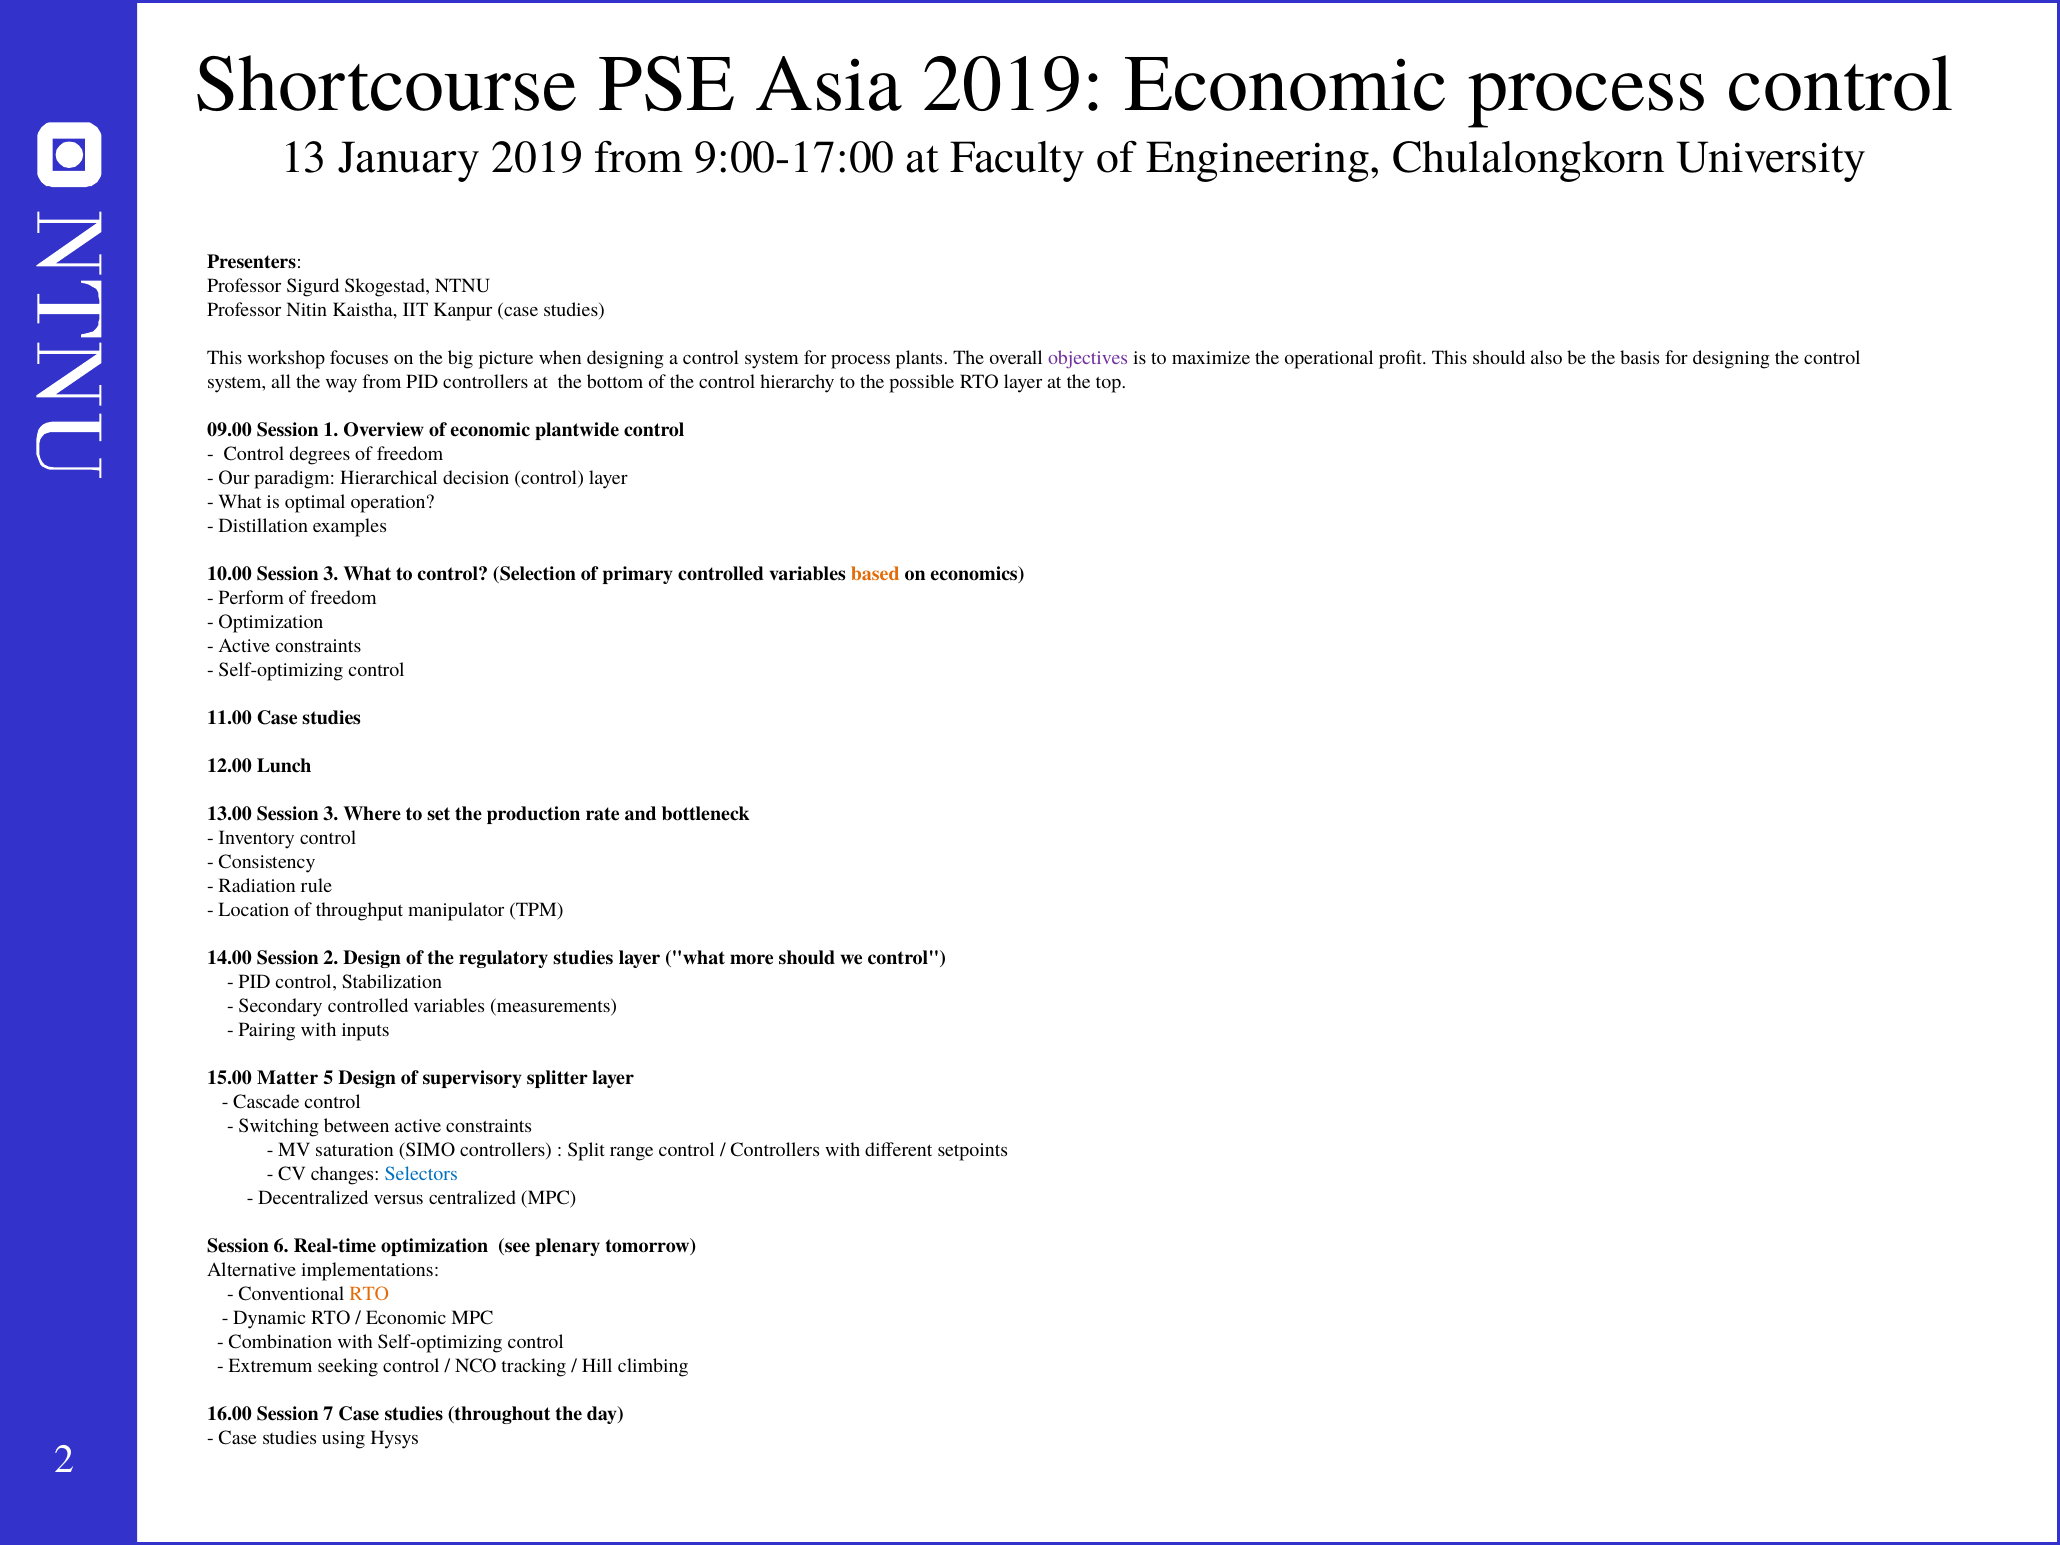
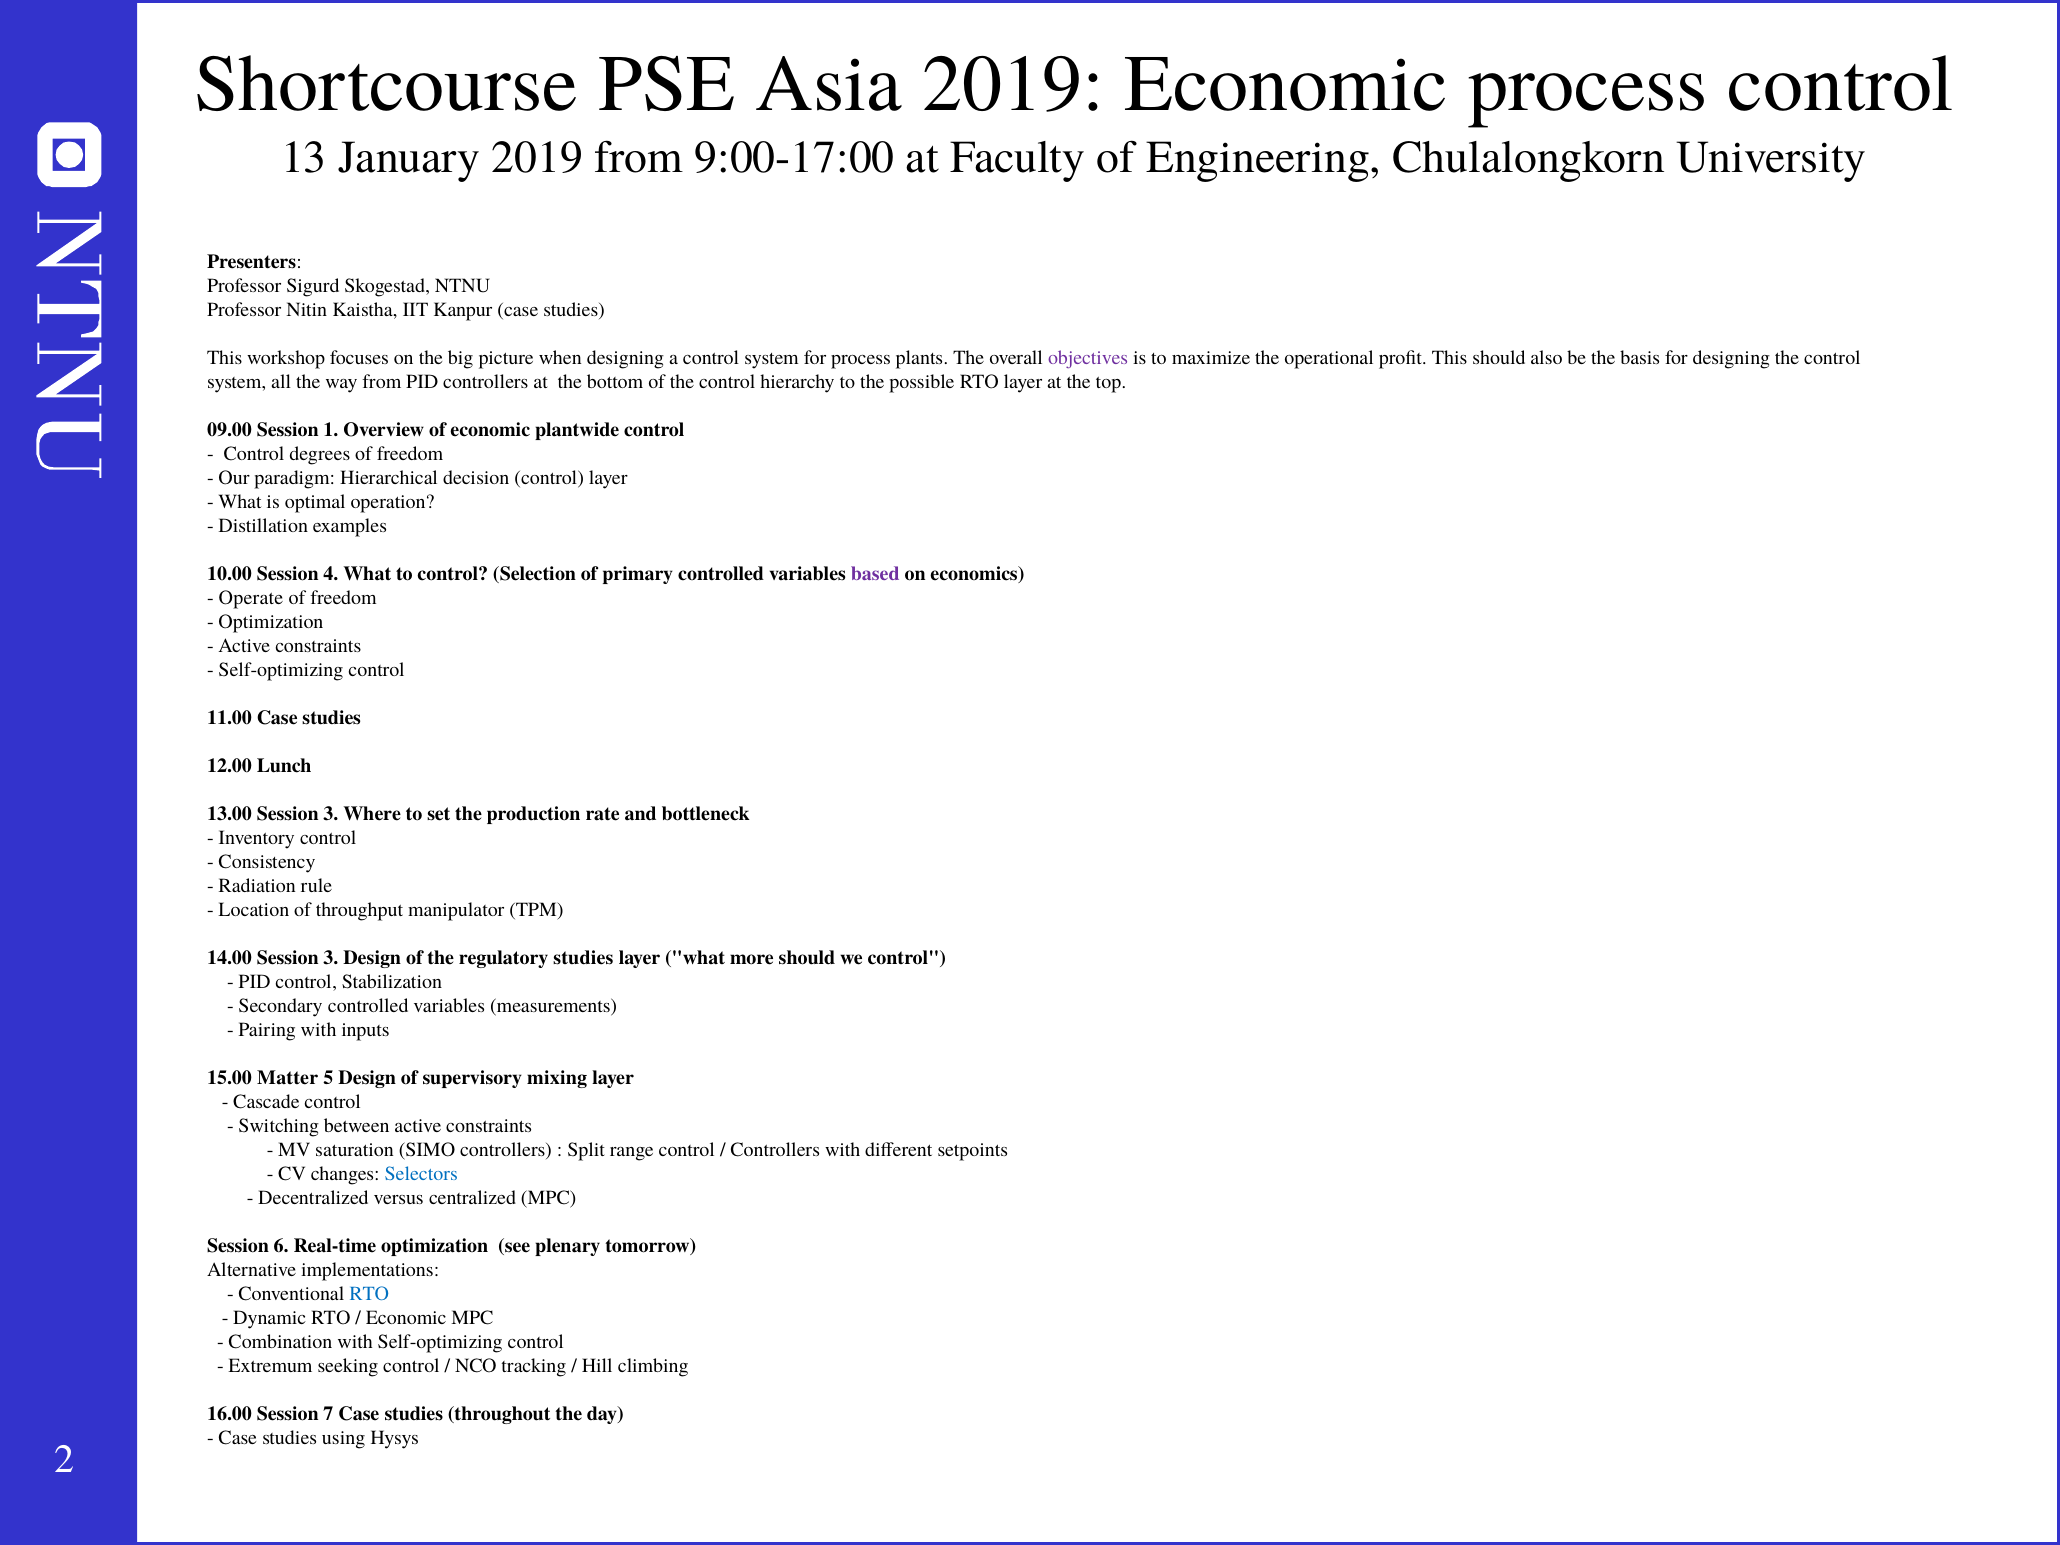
10.00 Session 3: 3 -> 4
based colour: orange -> purple
Perform: Perform -> Operate
14.00 Session 2: 2 -> 3
splitter: splitter -> mixing
RTO at (369, 1294) colour: orange -> blue
